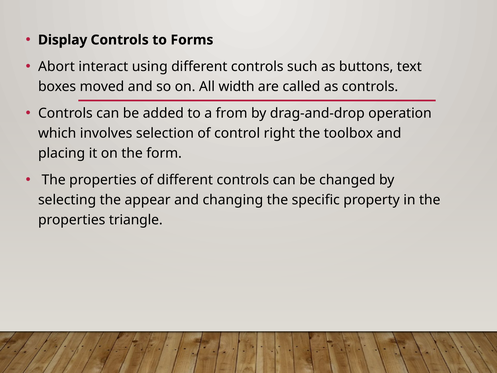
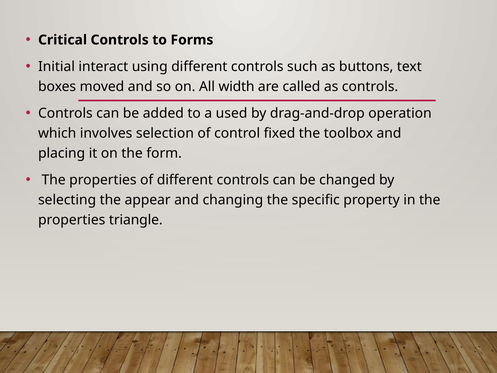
Display: Display -> Critical
Abort: Abort -> Initial
from: from -> used
right: right -> fixed
